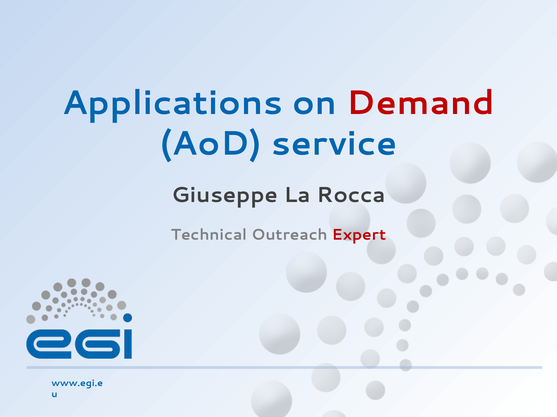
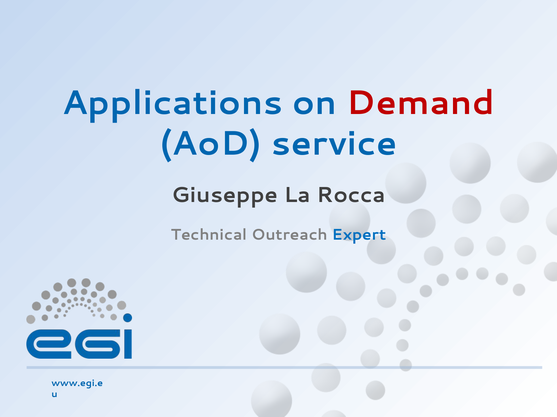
Expert colour: red -> blue
